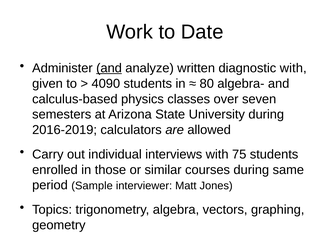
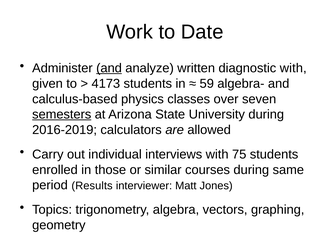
4090: 4090 -> 4173
80: 80 -> 59
semesters underline: none -> present
Sample: Sample -> Results
